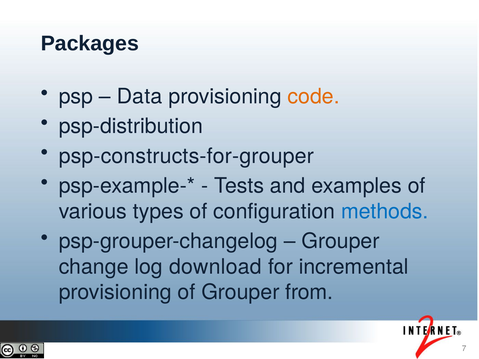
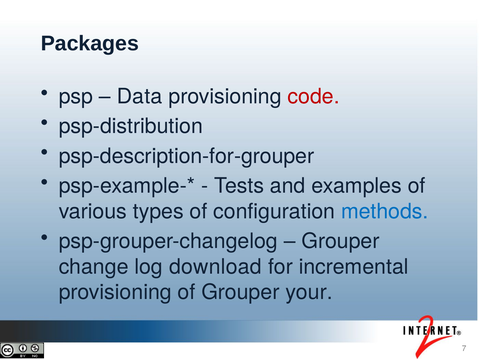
code colour: orange -> red
psp-constructs-for-grouper: psp-constructs-for-grouper -> psp-description-for-grouper
from: from -> your
